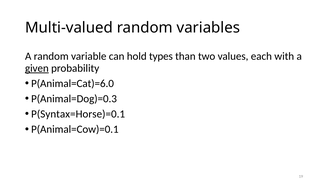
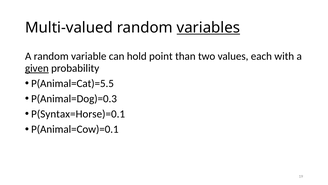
variables underline: none -> present
types: types -> point
P(Animal=Cat)=6.0: P(Animal=Cat)=6.0 -> P(Animal=Cat)=5.5
